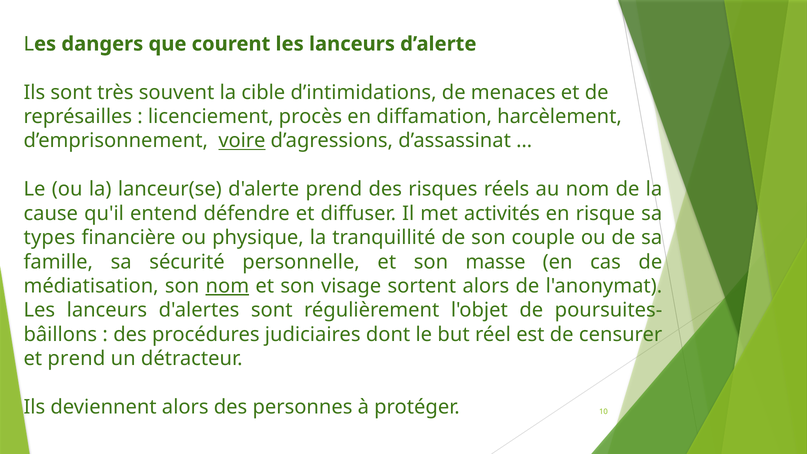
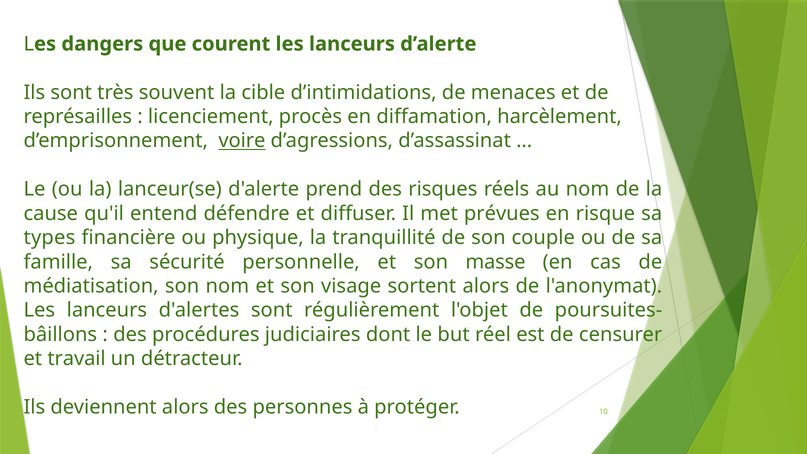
activités: activités -> prévues
nom at (227, 286) underline: present -> none
et prend: prend -> travail
